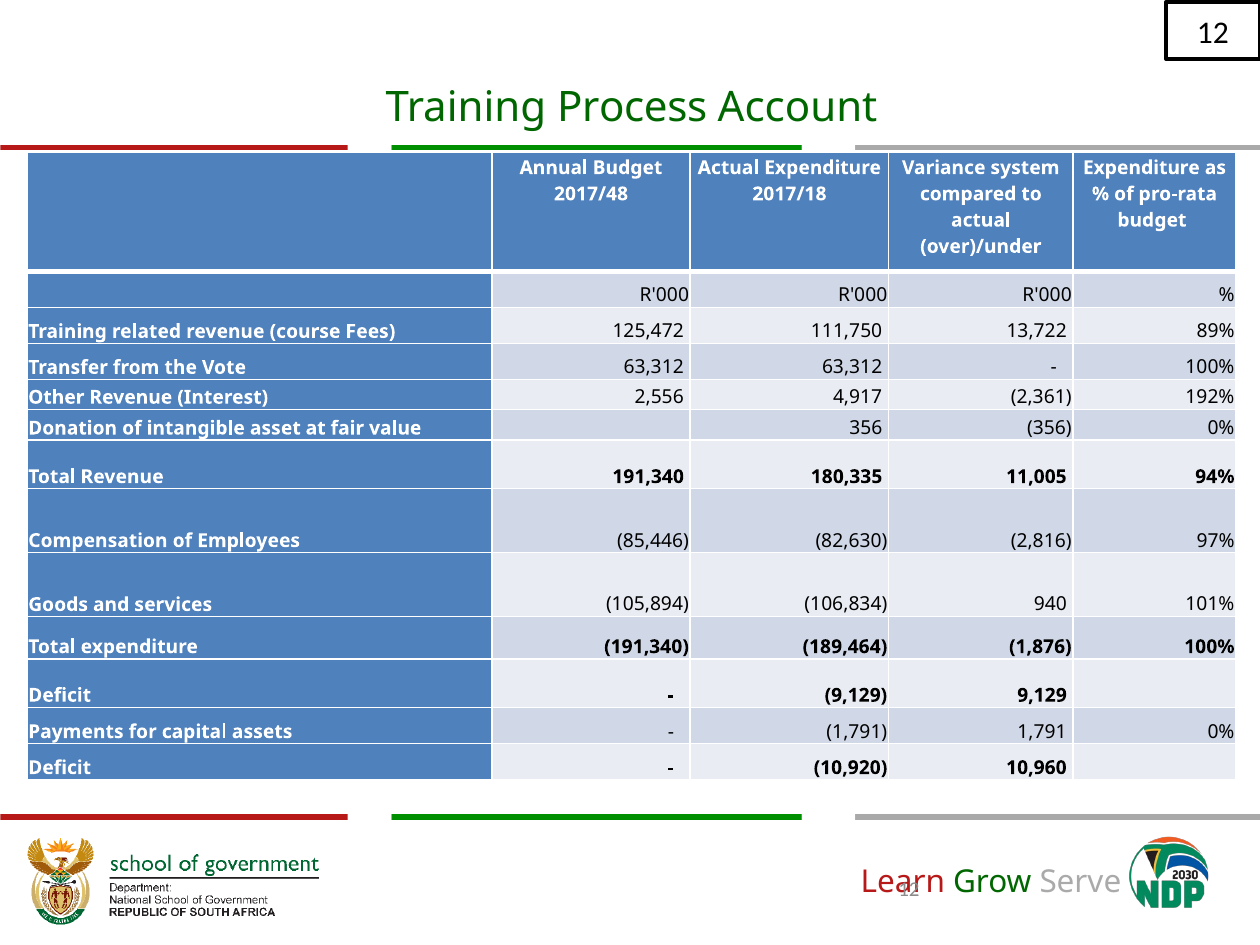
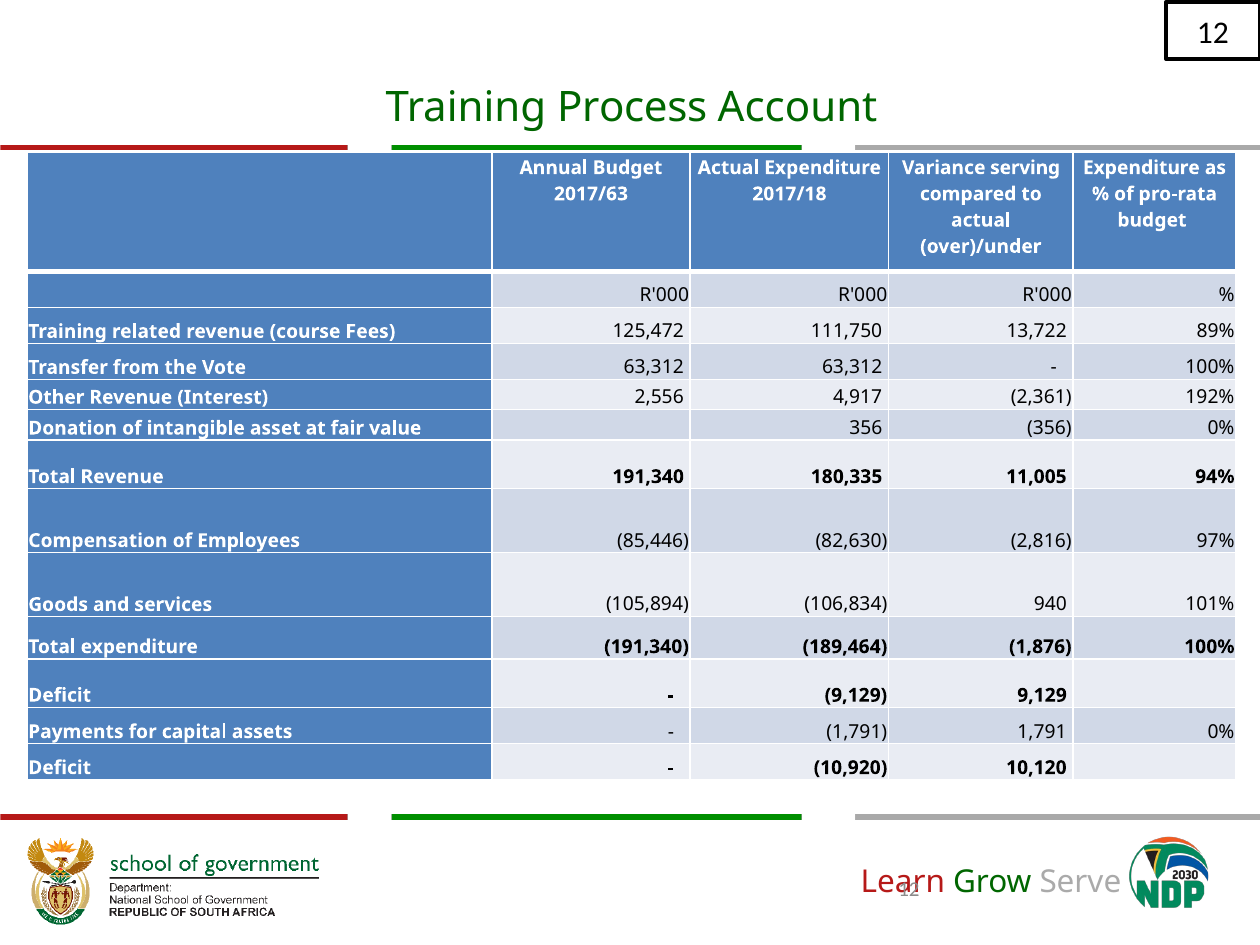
system: system -> serving
2017/48: 2017/48 -> 2017/63
10,960: 10,960 -> 10,120
